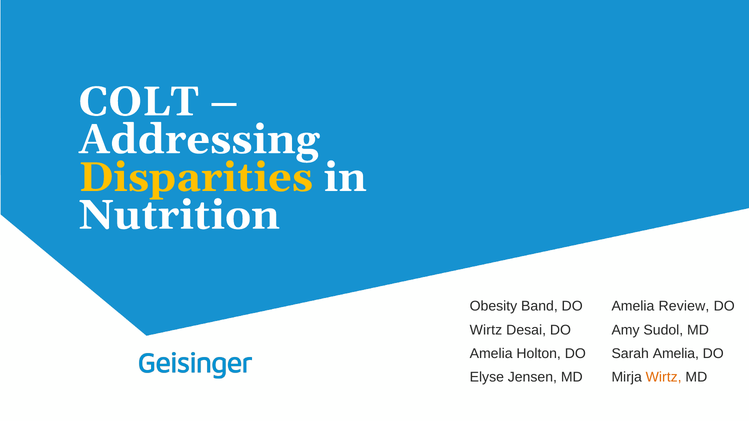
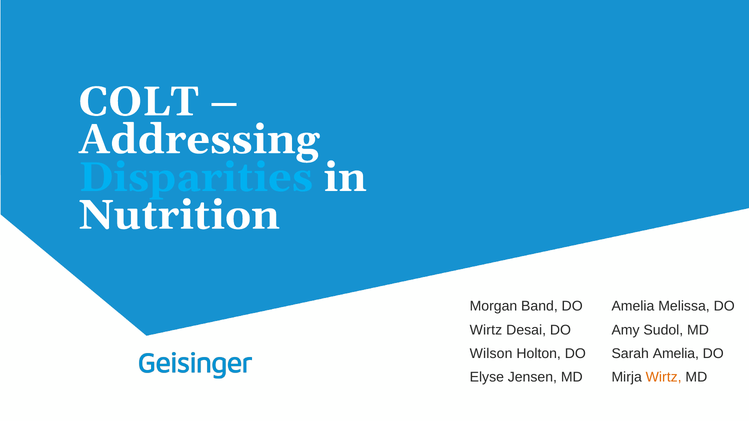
Disparities colour: yellow -> light blue
Obesity: Obesity -> Morgan
Review: Review -> Melissa
Amelia at (491, 354): Amelia -> Wilson
